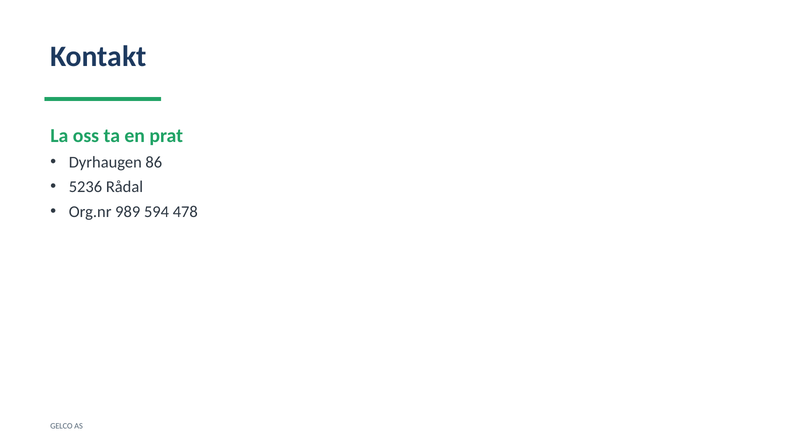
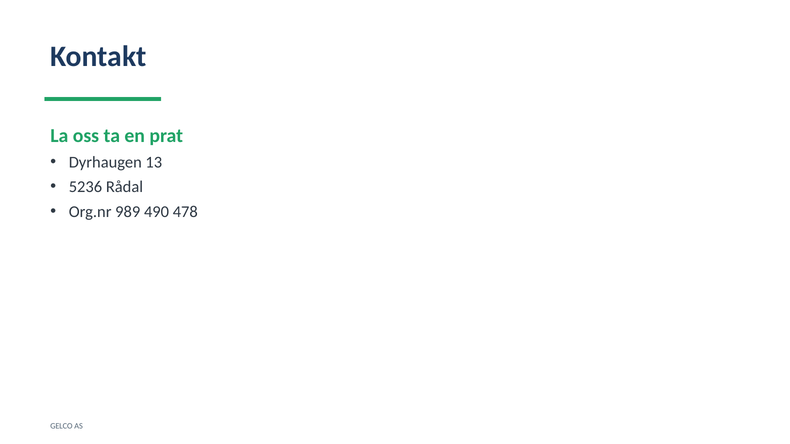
86: 86 -> 13
594: 594 -> 490
